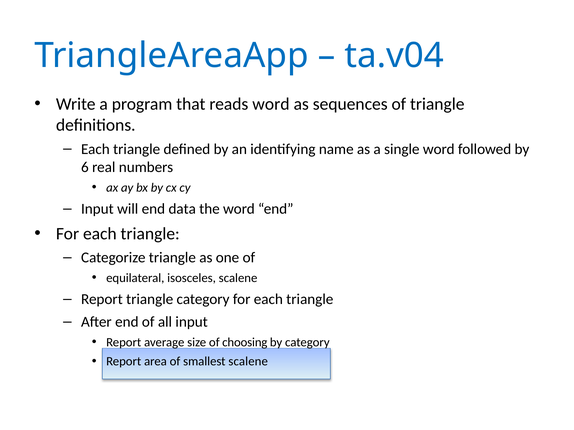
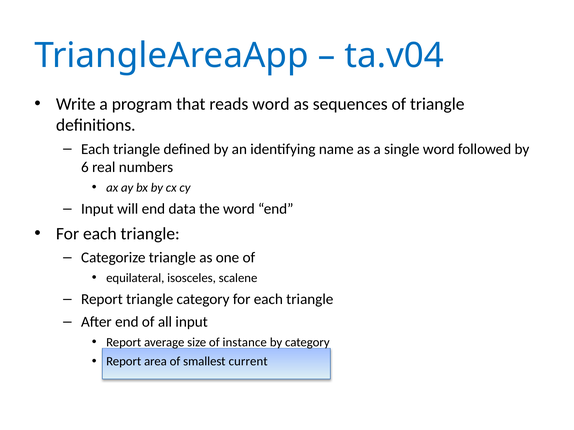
choosing: choosing -> instance
smallest scalene: scalene -> current
